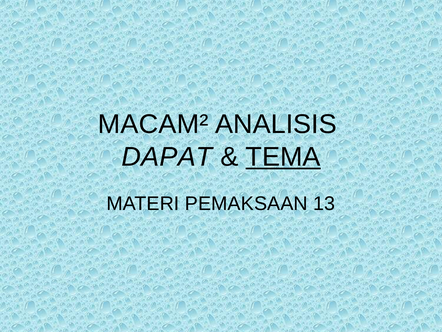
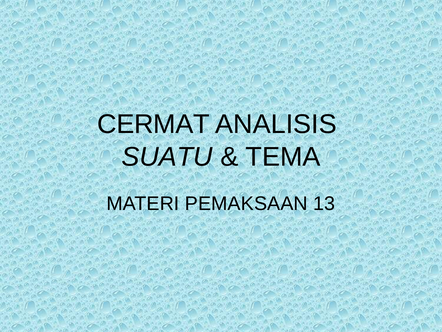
MACAM²: MACAM² -> CERMAT
DAPAT: DAPAT -> SUATU
TEMA underline: present -> none
